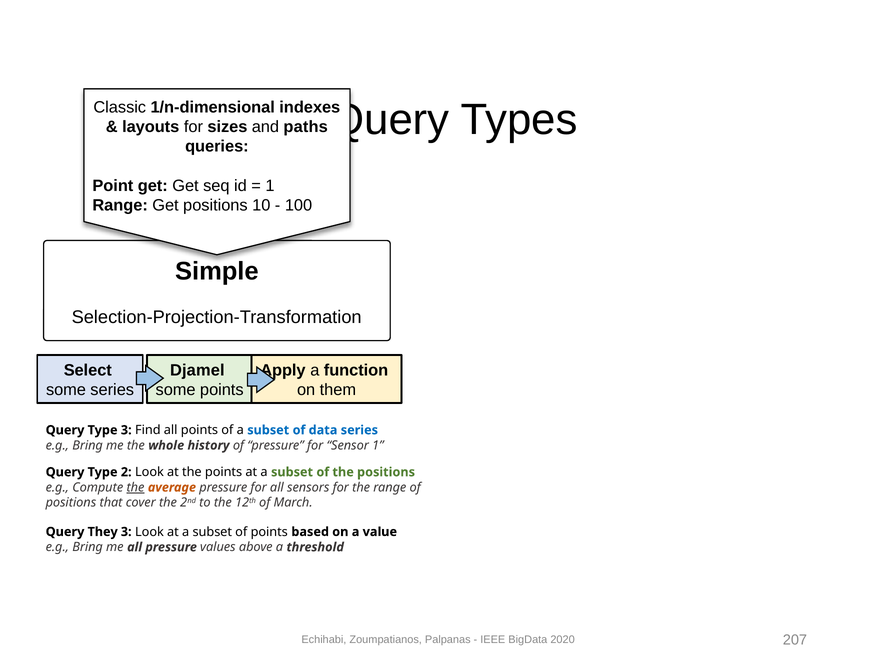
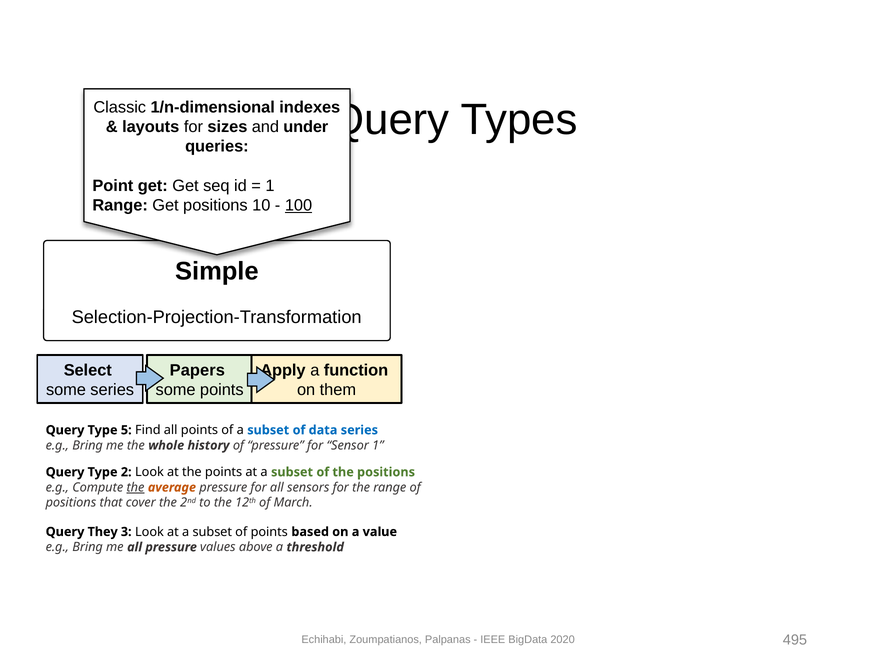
paths: paths -> under
100 underline: none -> present
Djamel: Djamel -> Papers
Type 3: 3 -> 5
207: 207 -> 495
